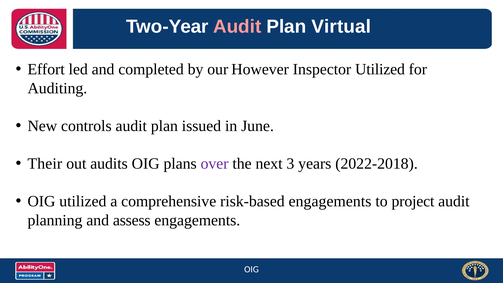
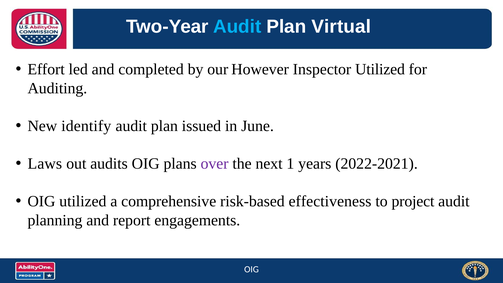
Audit at (237, 27) colour: pink -> light blue
controls: controls -> identify
Their: Their -> Laws
3: 3 -> 1
2022-2018: 2022-2018 -> 2022-2021
risk-based engagements: engagements -> effectiveness
assess: assess -> report
